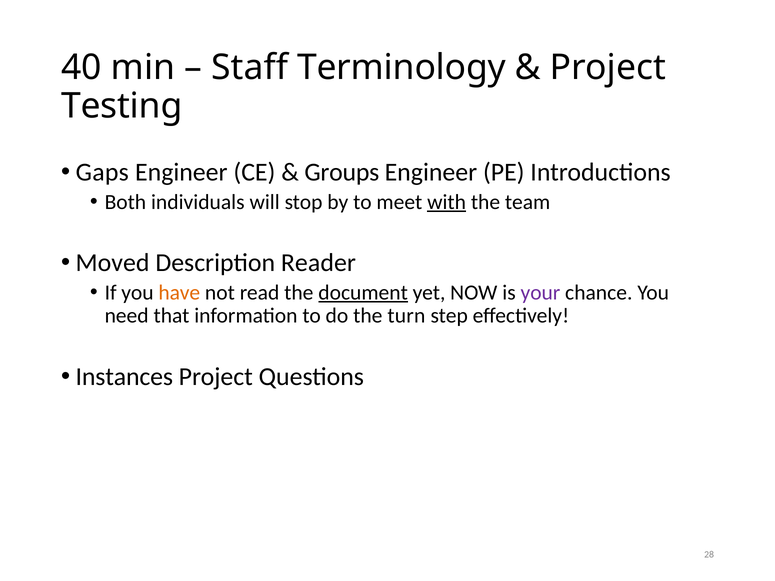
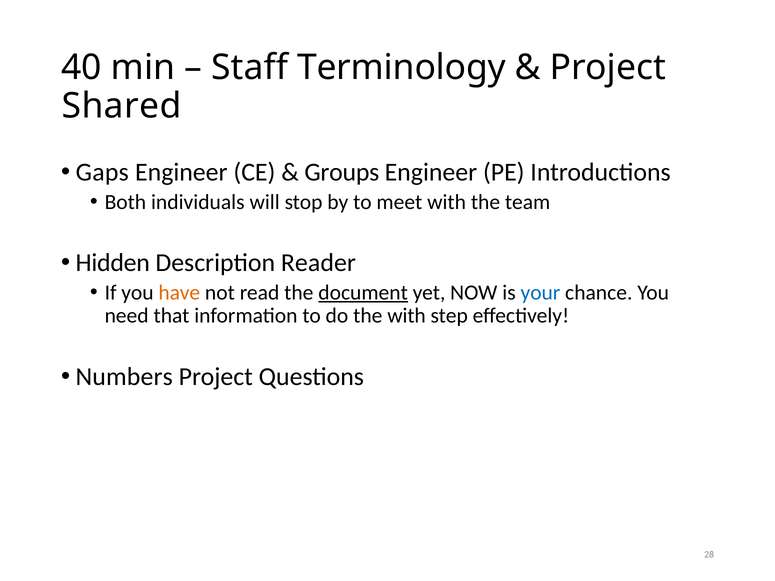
Testing: Testing -> Shared
with at (447, 202) underline: present -> none
Moved: Moved -> Hidden
your colour: purple -> blue
the turn: turn -> with
Instances: Instances -> Numbers
